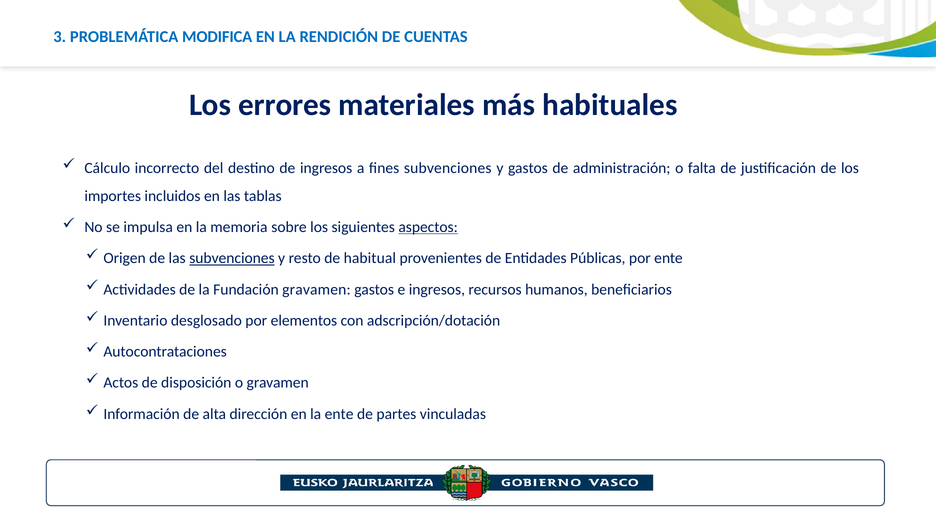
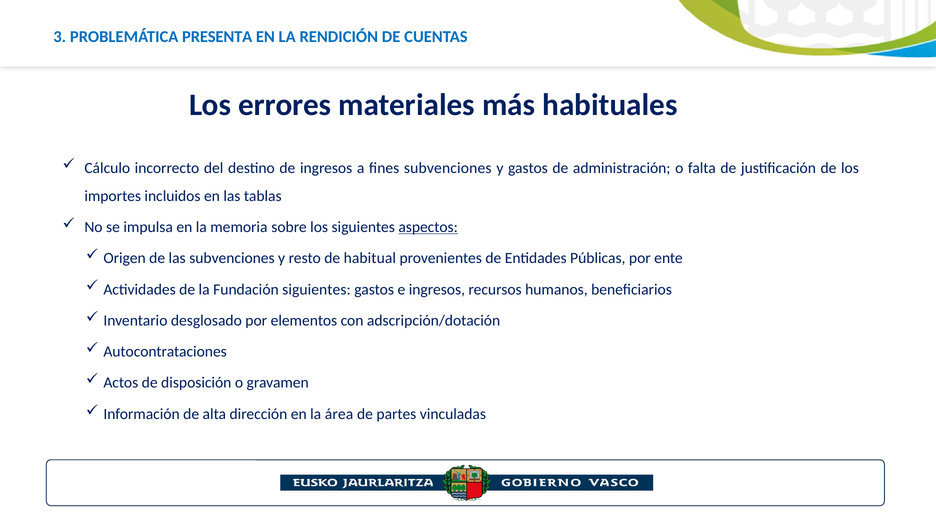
MODIFICA: MODIFICA -> PRESENTA
subvenciones at (232, 258) underline: present -> none
Fundación gravamen: gravamen -> siguientes
la ente: ente -> área
